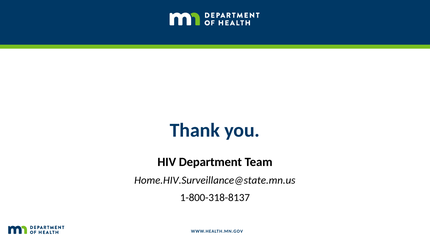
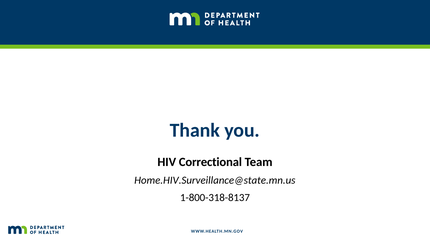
Department: Department -> Correctional
